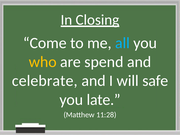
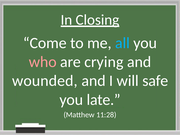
who colour: yellow -> pink
spend: spend -> crying
celebrate: celebrate -> wounded
